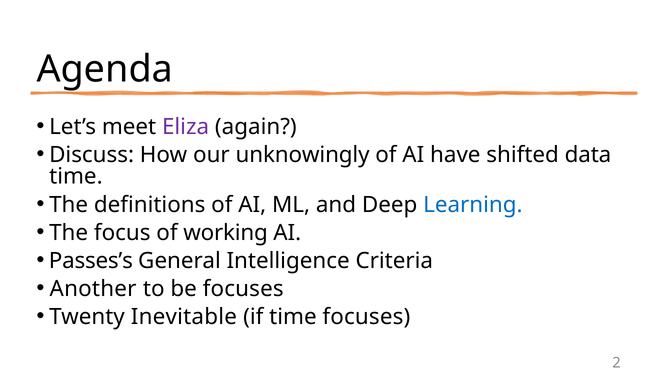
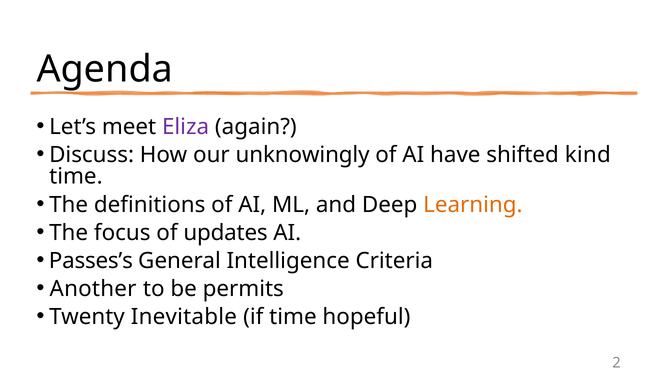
data: data -> kind
Learning colour: blue -> orange
working: working -> updates
be focuses: focuses -> permits
time focuses: focuses -> hopeful
